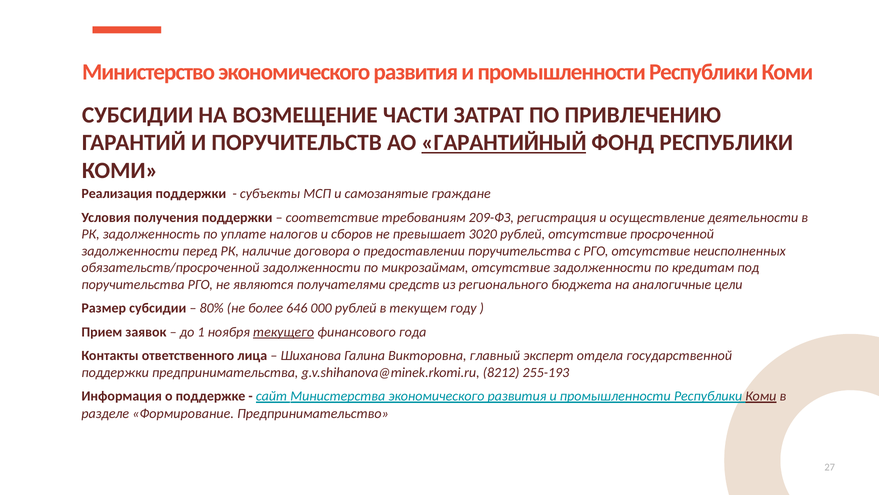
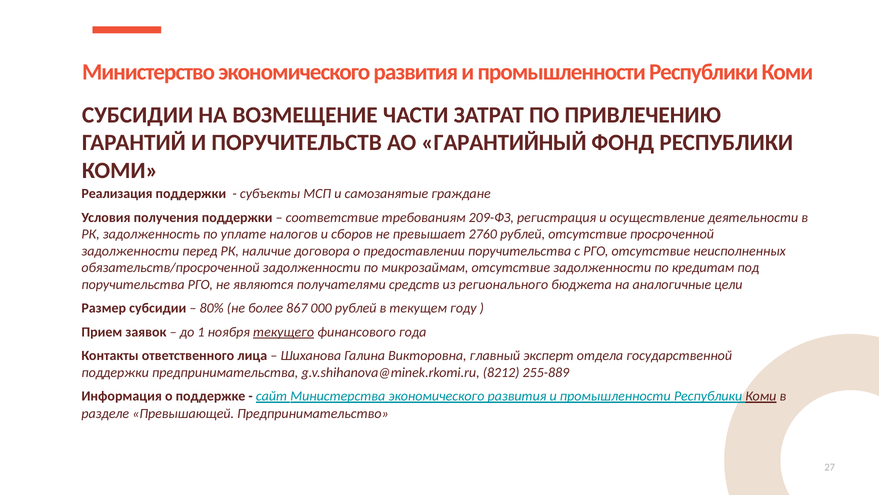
ГАРАНТИЙНЫЙ underline: present -> none
3020: 3020 -> 2760
646: 646 -> 867
255-193: 255-193 -> 255-889
Формирование: Формирование -> Превышающей
